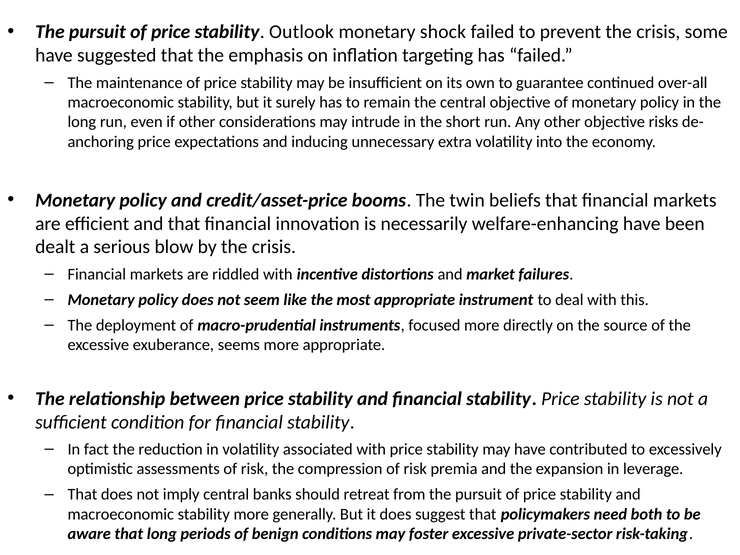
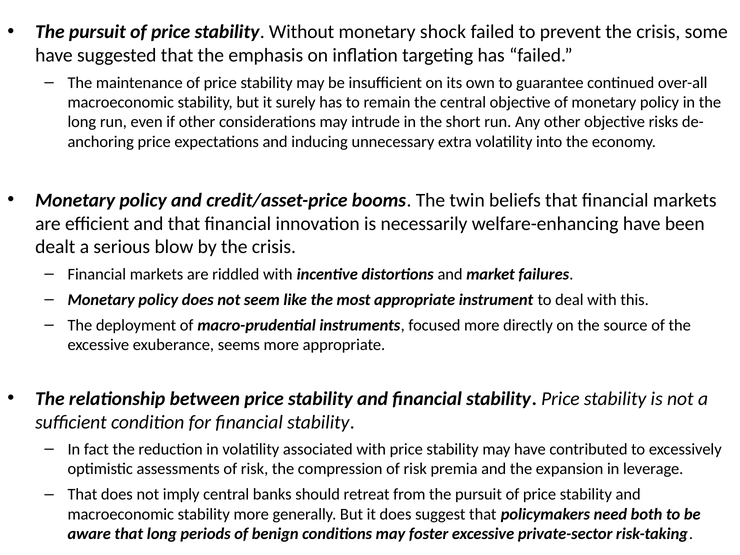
Outlook: Outlook -> Without
